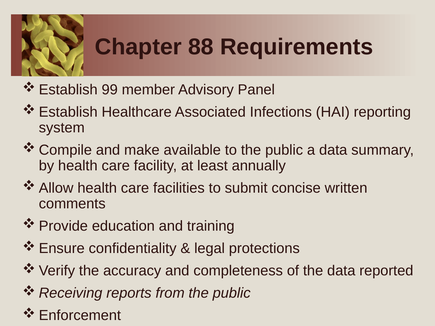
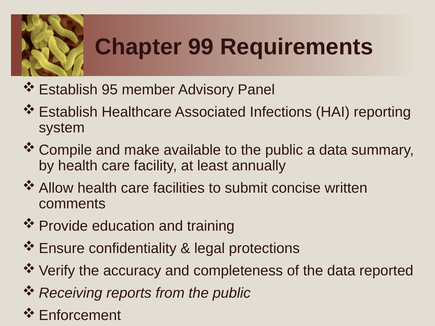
88: 88 -> 99
99: 99 -> 95
